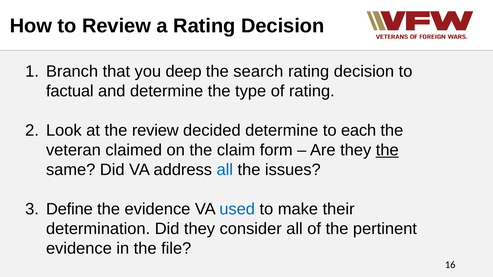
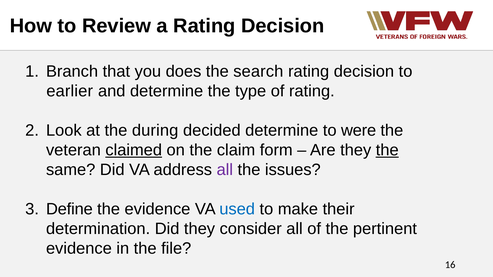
deep: deep -> does
factual: factual -> earlier
the review: review -> during
each: each -> were
claimed underline: none -> present
all at (225, 170) colour: blue -> purple
